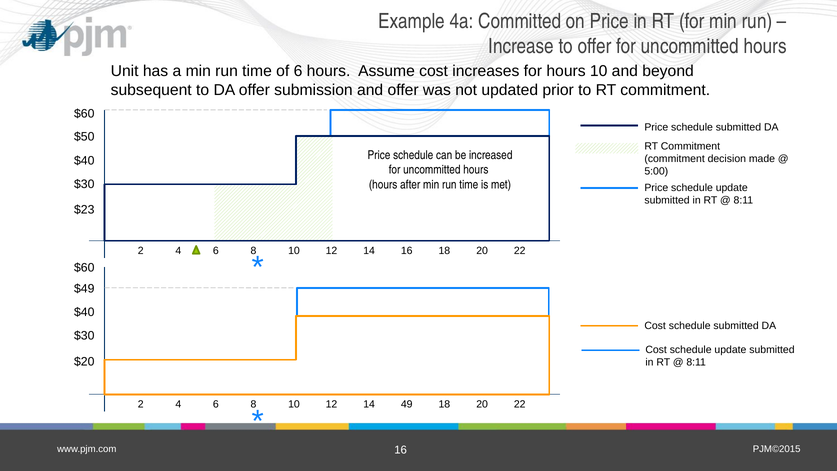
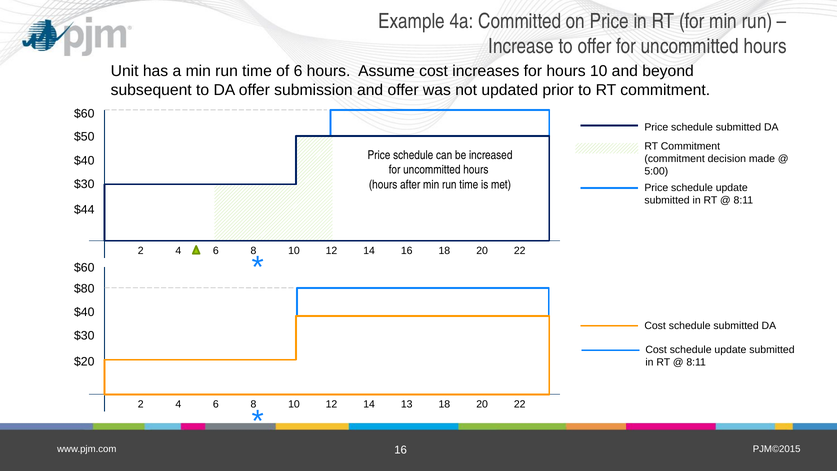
$23: $23 -> $44
$49: $49 -> $80
49: 49 -> 13
